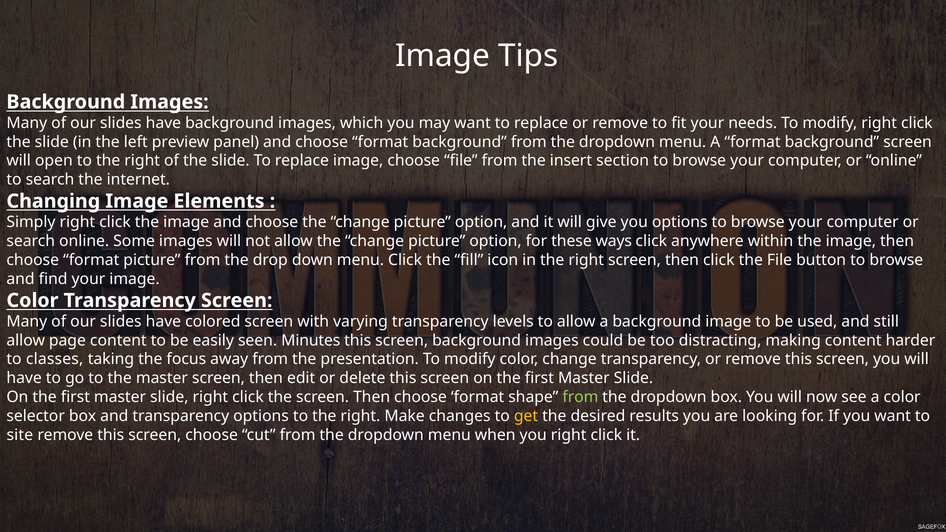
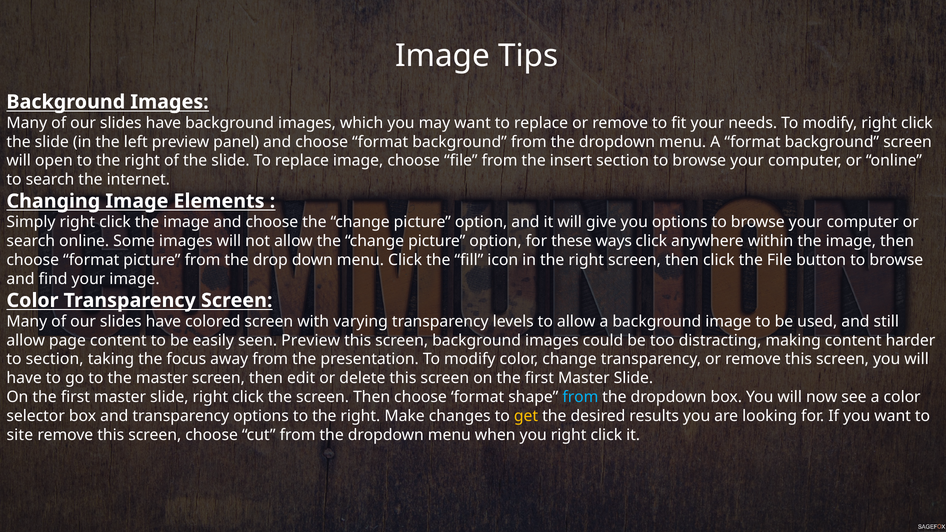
seen Minutes: Minutes -> Preview
to classes: classes -> section
from at (580, 397) colour: light green -> light blue
